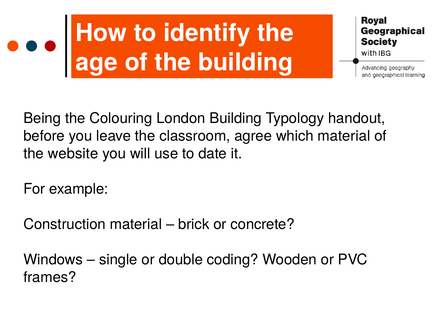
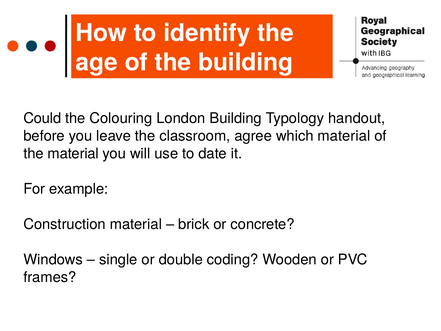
Being: Being -> Could
the website: website -> material
